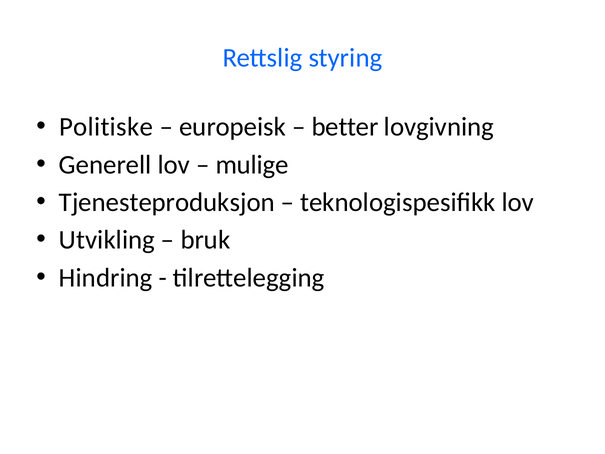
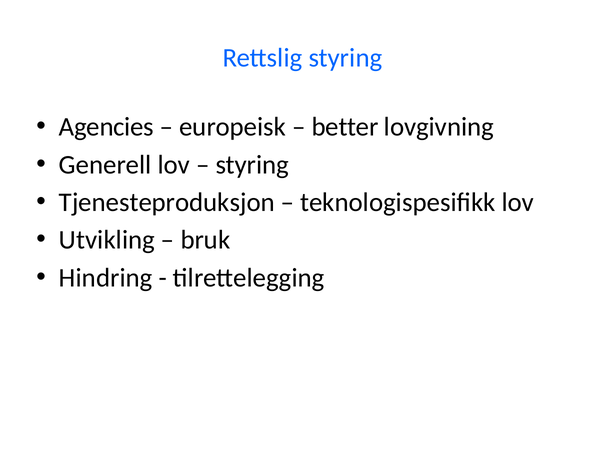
Politiske: Politiske -> Agencies
mulige at (252, 165): mulige -> styring
